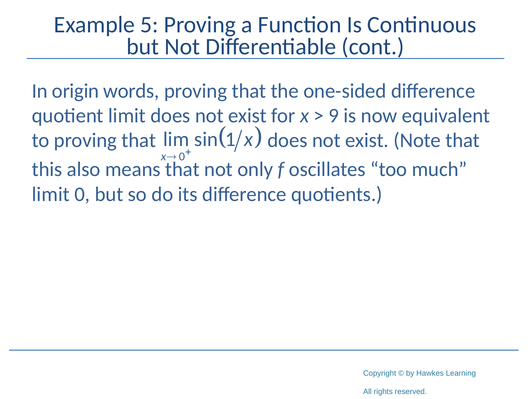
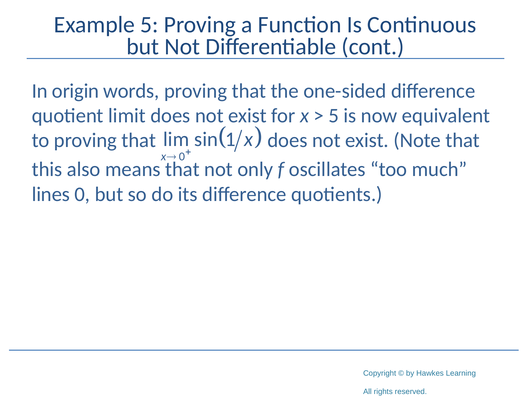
9 at (334, 115): 9 -> 5
limit at (51, 194): limit -> lines
